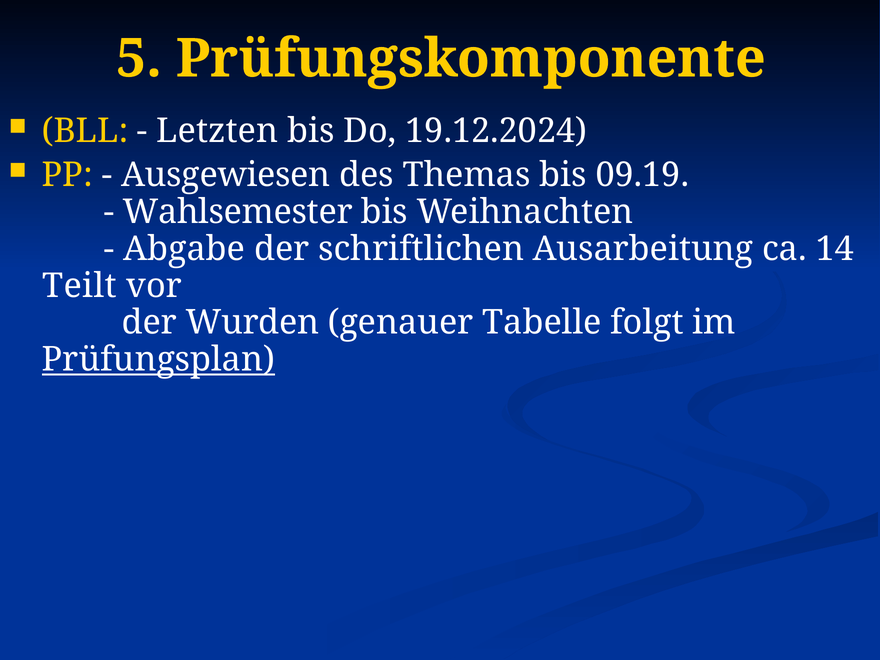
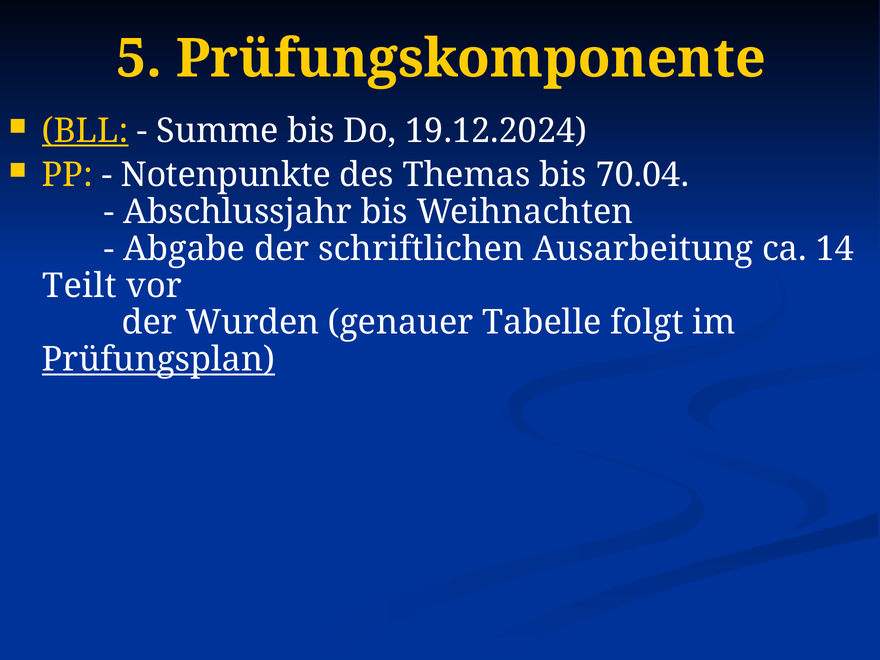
BLL underline: none -> present
Letzten: Letzten -> Summe
Ausgewiesen: Ausgewiesen -> Notenpunkte
09.19: 09.19 -> 70.04
Wahlsemester: Wahlsemester -> Abschlussjahr
